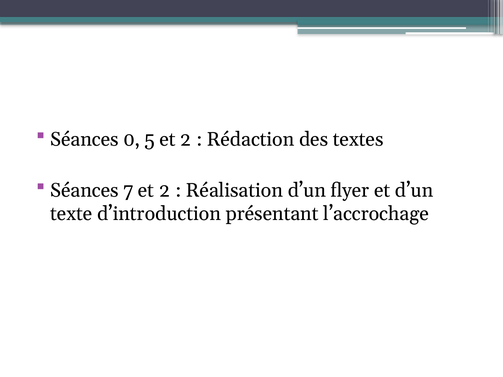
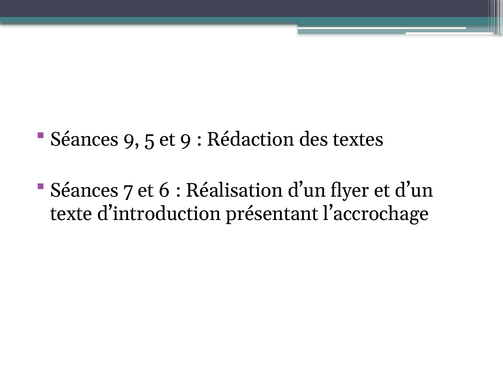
Séances 0: 0 -> 9
5 et 2: 2 -> 9
7 et 2: 2 -> 6
